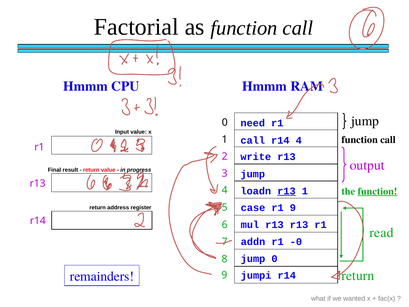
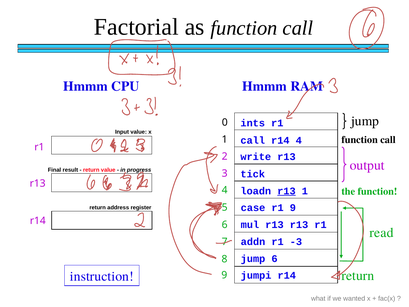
need: need -> ints
jump at (253, 174): jump -> tick
function at (377, 191) underline: present -> none
-0: -0 -> -3
jump 0: 0 -> 6
remainders: remainders -> instruction
